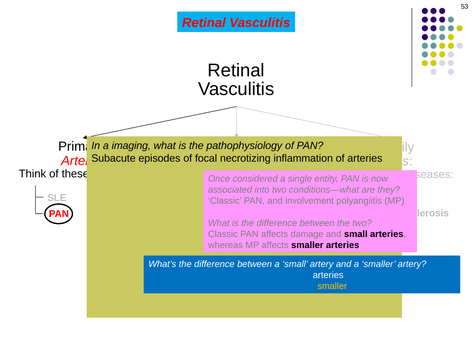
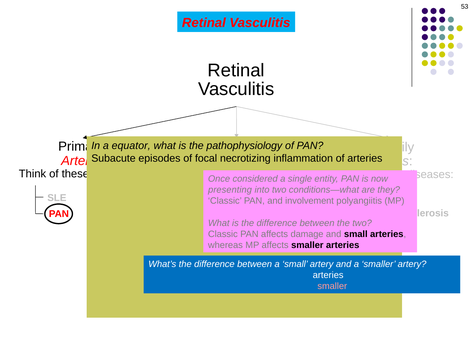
imaging: imaging -> equator
associated at (230, 190): associated -> presenting
smaller at (332, 286) colour: yellow -> pink
